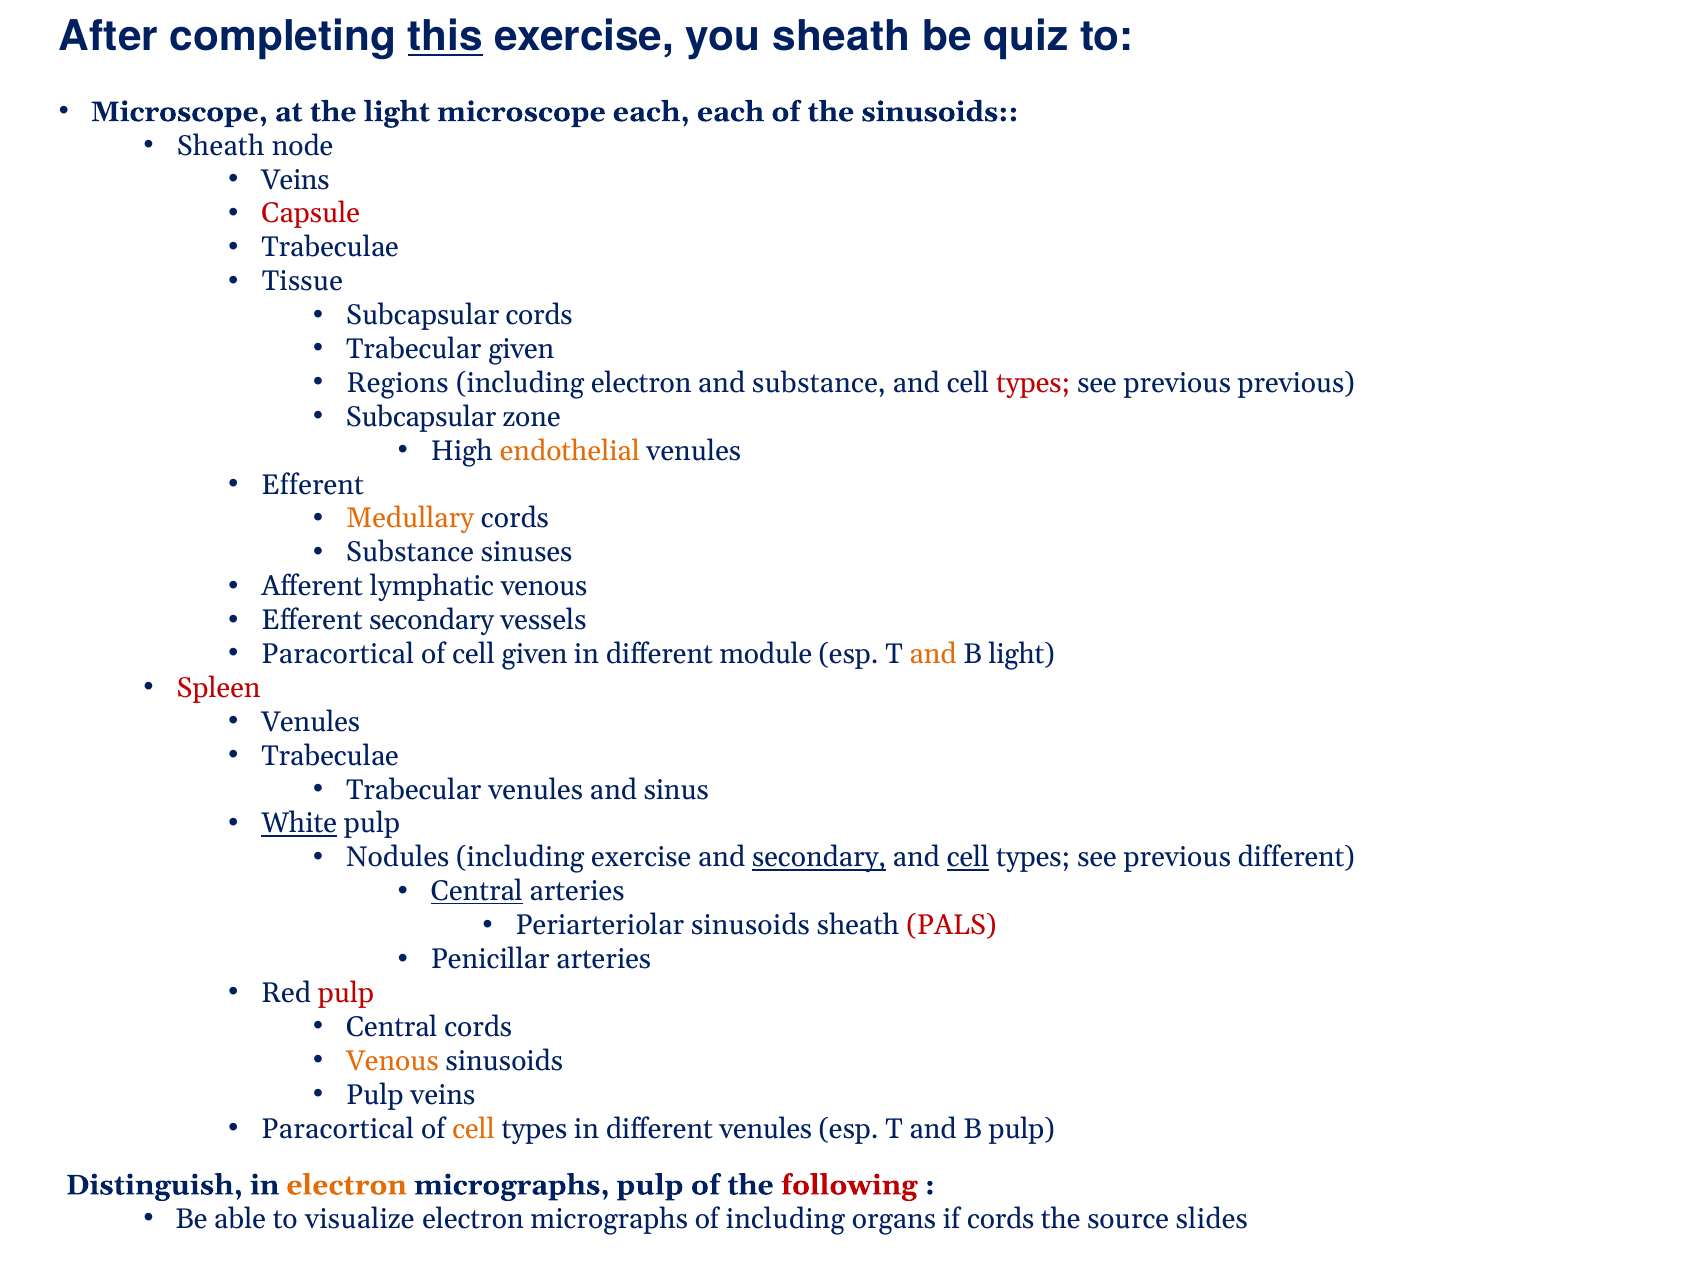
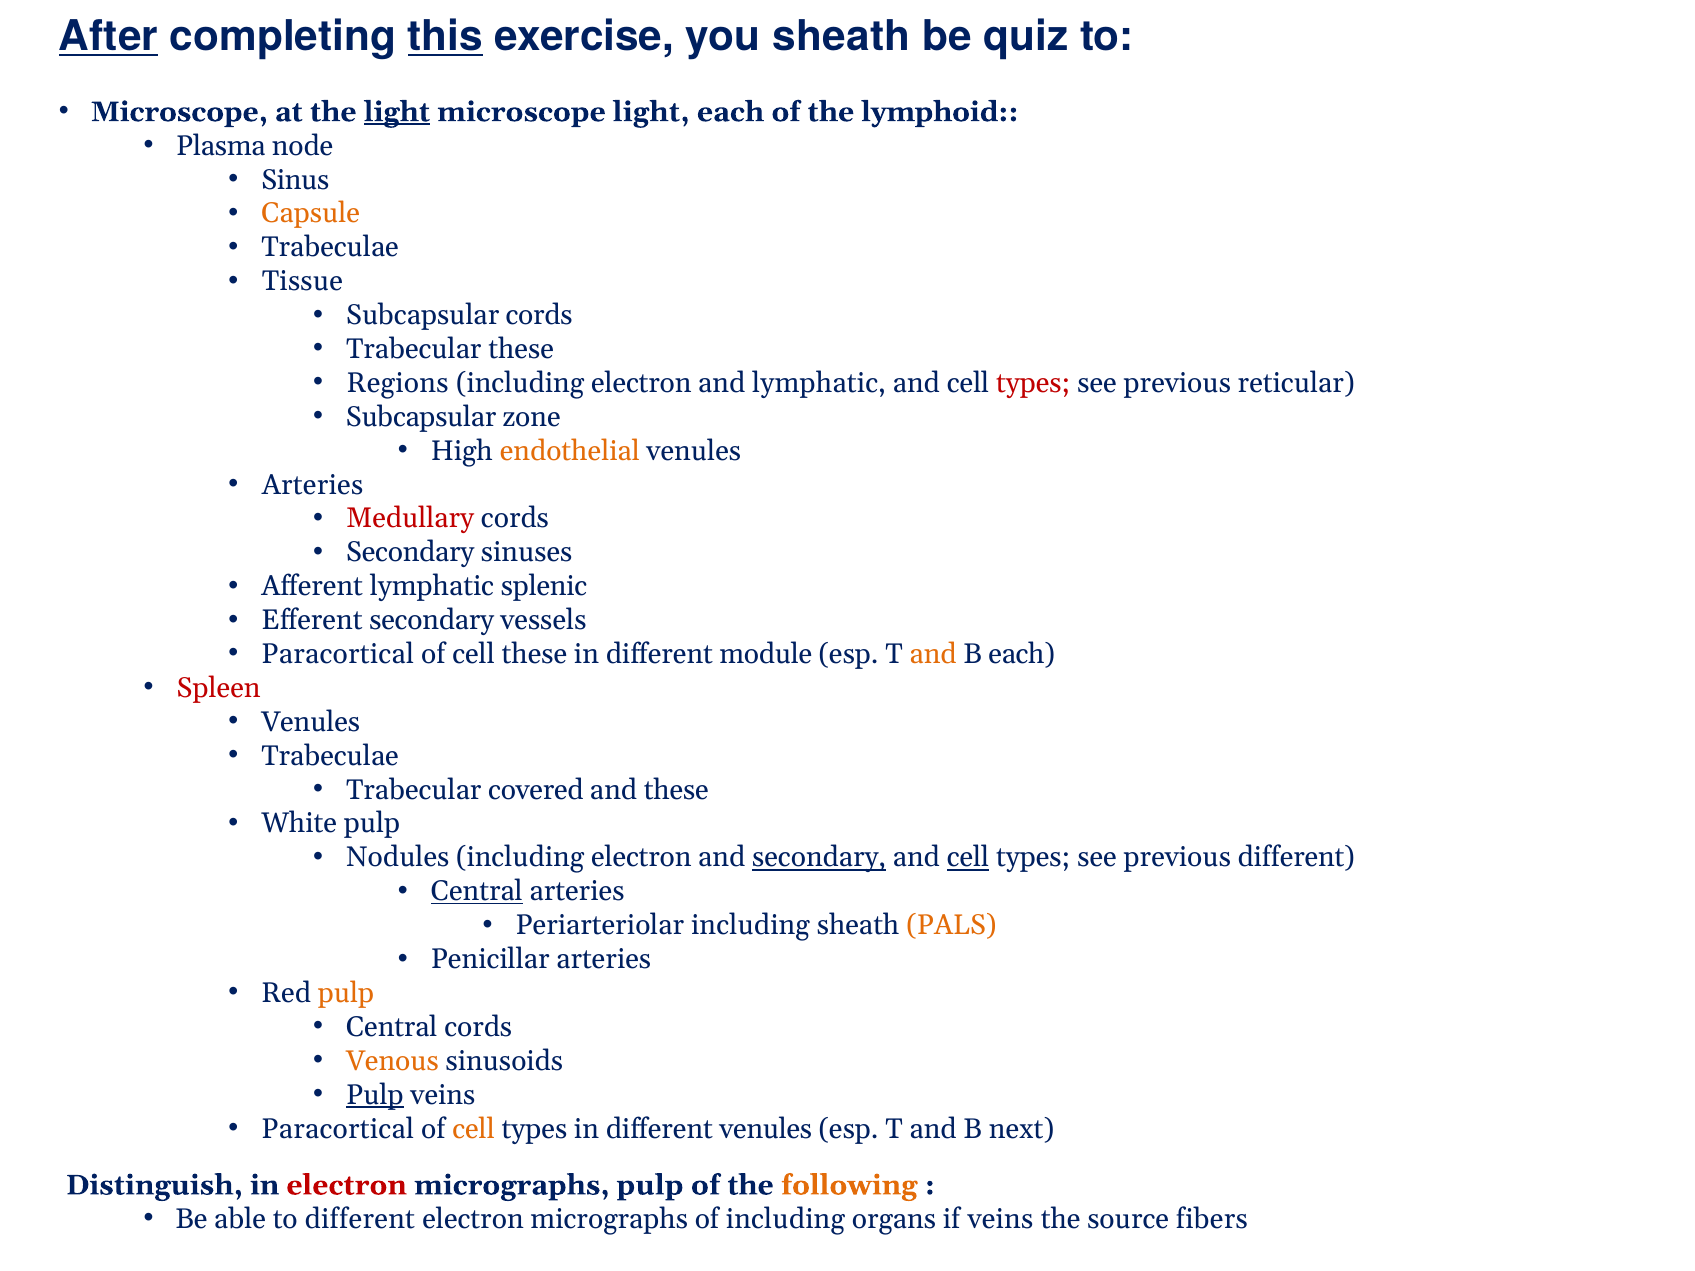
After underline: none -> present
light at (397, 112) underline: none -> present
microscope each: each -> light
the sinusoids: sinusoids -> lymphoid
Sheath at (221, 146): Sheath -> Plasma
Veins at (295, 180): Veins -> Sinus
Capsule colour: red -> orange
Trabecular given: given -> these
and substance: substance -> lymphatic
previous previous: previous -> reticular
Efferent at (313, 485): Efferent -> Arteries
Medullary colour: orange -> red
Substance at (410, 553): Substance -> Secondary
lymphatic venous: venous -> splenic
cell given: given -> these
B light: light -> each
Trabecular venules: venules -> covered
and sinus: sinus -> these
White underline: present -> none
Nodules including exercise: exercise -> electron
Periarteriolar sinusoids: sinusoids -> including
PALS colour: red -> orange
pulp at (346, 993) colour: red -> orange
Pulp at (375, 1095) underline: none -> present
B pulp: pulp -> next
electron at (347, 1185) colour: orange -> red
following colour: red -> orange
to visualize: visualize -> different
if cords: cords -> veins
slides: slides -> fibers
